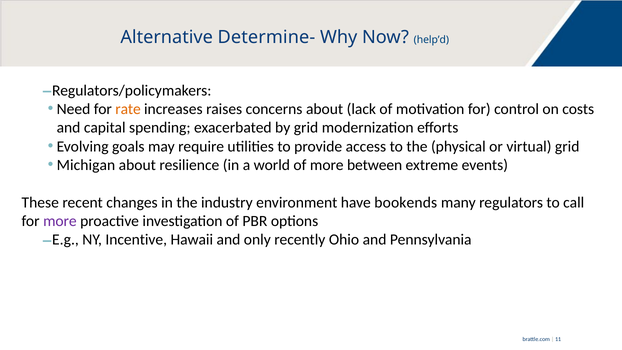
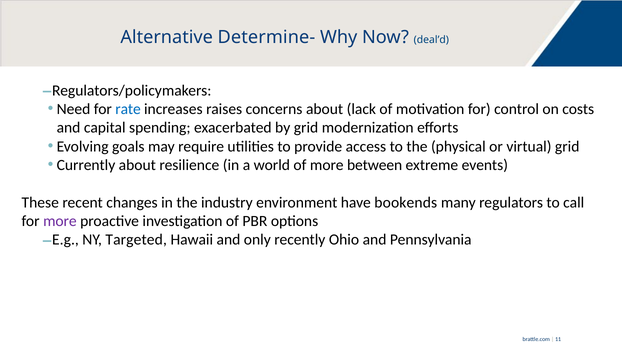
help’d: help’d -> deal’d
rate colour: orange -> blue
Michigan: Michigan -> Currently
Incentive: Incentive -> Targeted
